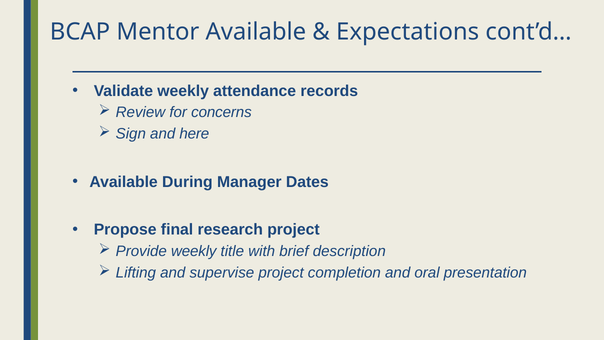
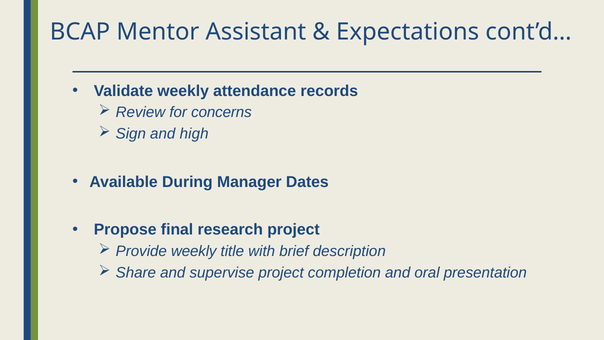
Mentor Available: Available -> Assistant
here: here -> high
Lifting: Lifting -> Share
